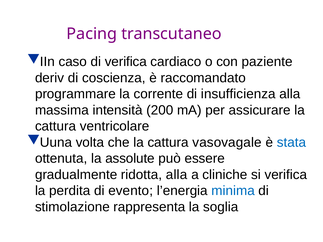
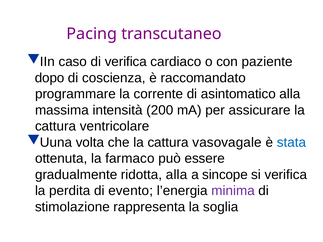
deriv: deriv -> dopo
insufficienza: insufficienza -> asintomatico
assolute: assolute -> farmaco
cliniche: cliniche -> sincope
minima colour: blue -> purple
